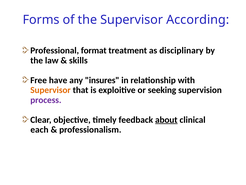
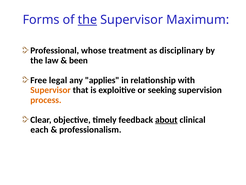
the at (87, 20) underline: none -> present
According: According -> Maximum
format: format -> whose
skills: skills -> been
have: have -> legal
insures: insures -> applies
process colour: purple -> orange
